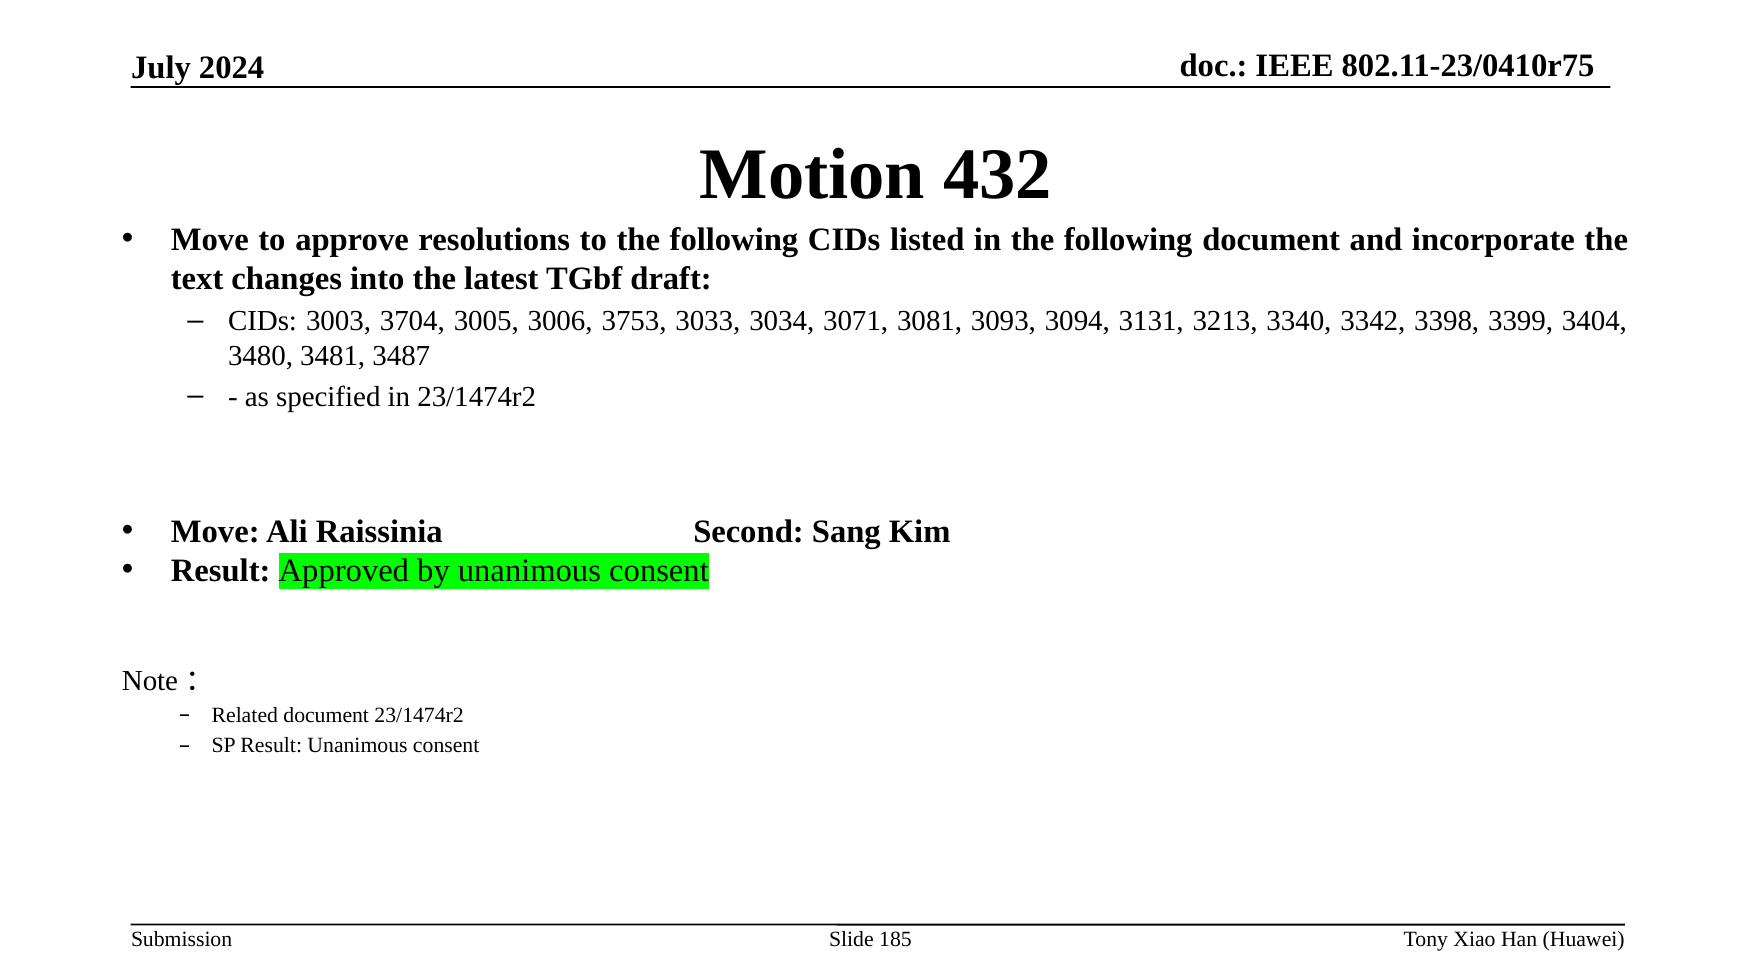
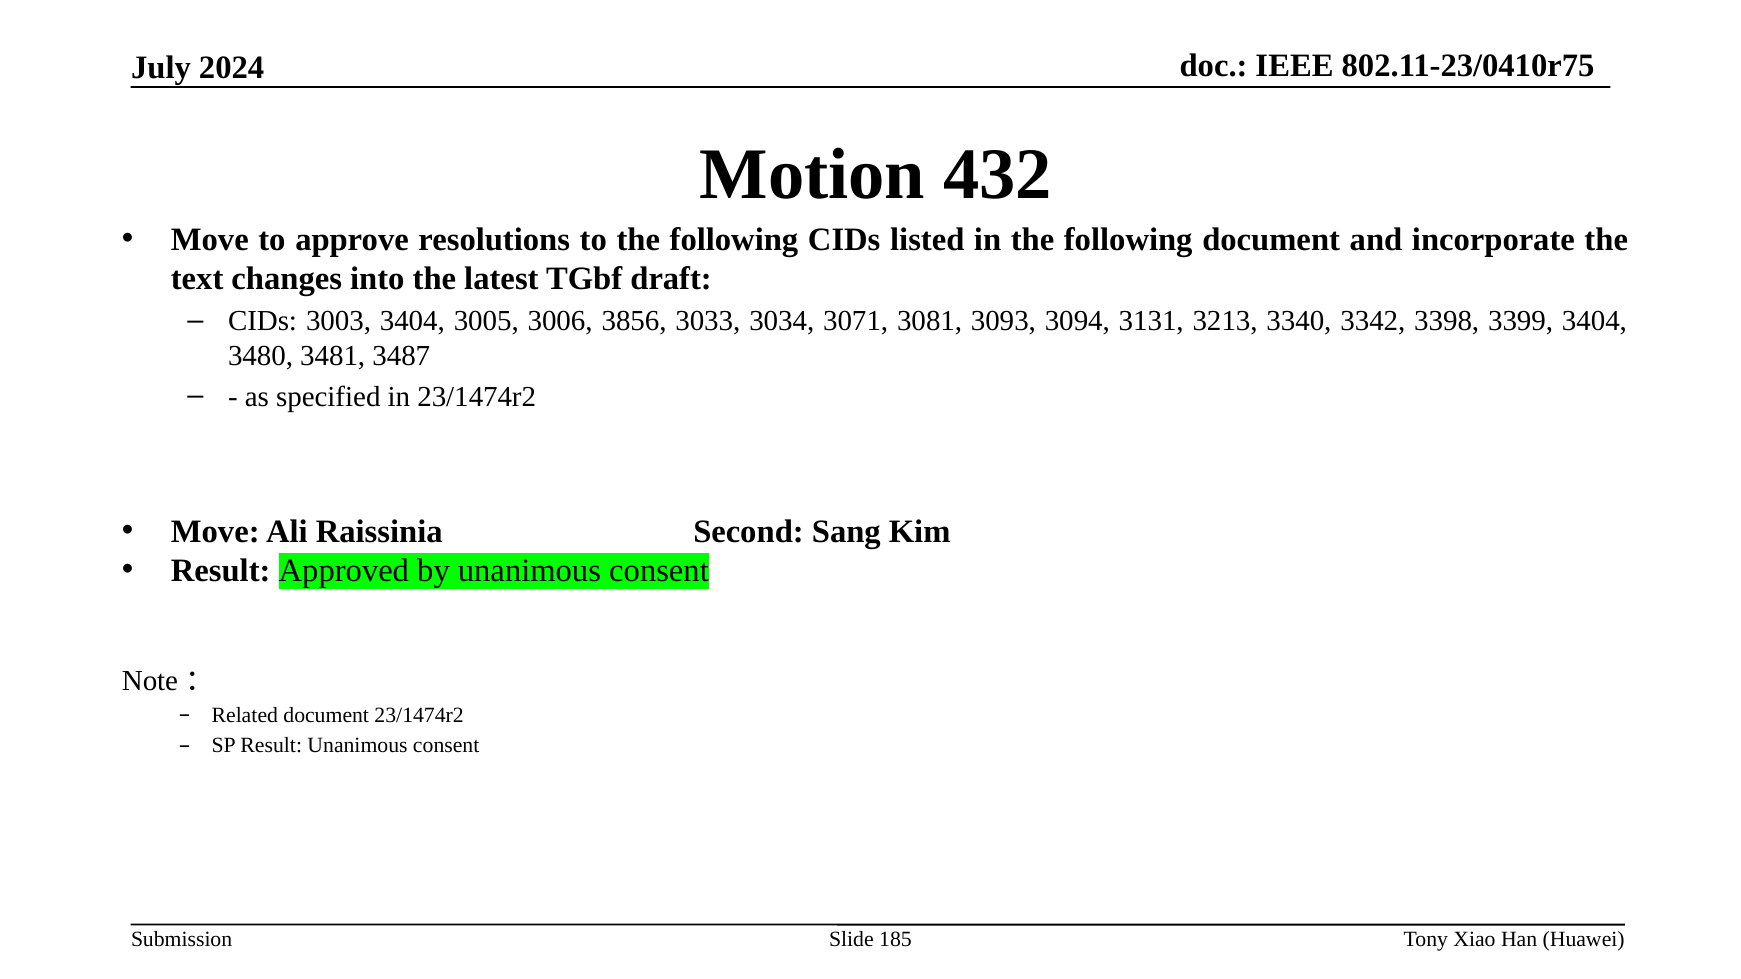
3003 3704: 3704 -> 3404
3753: 3753 -> 3856
